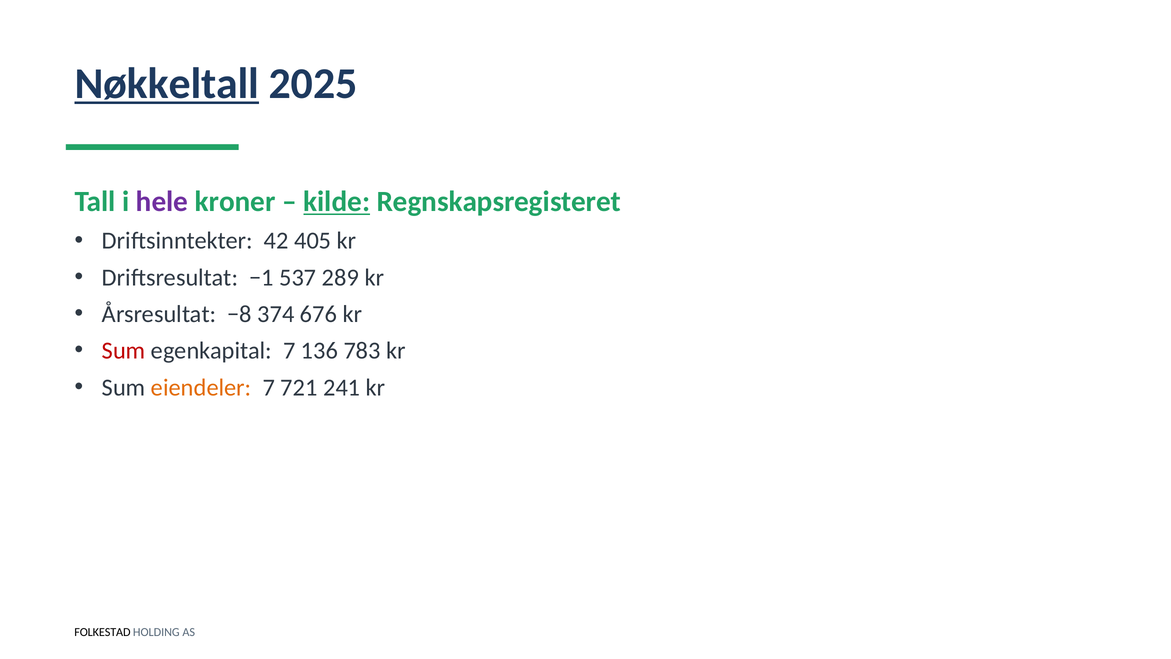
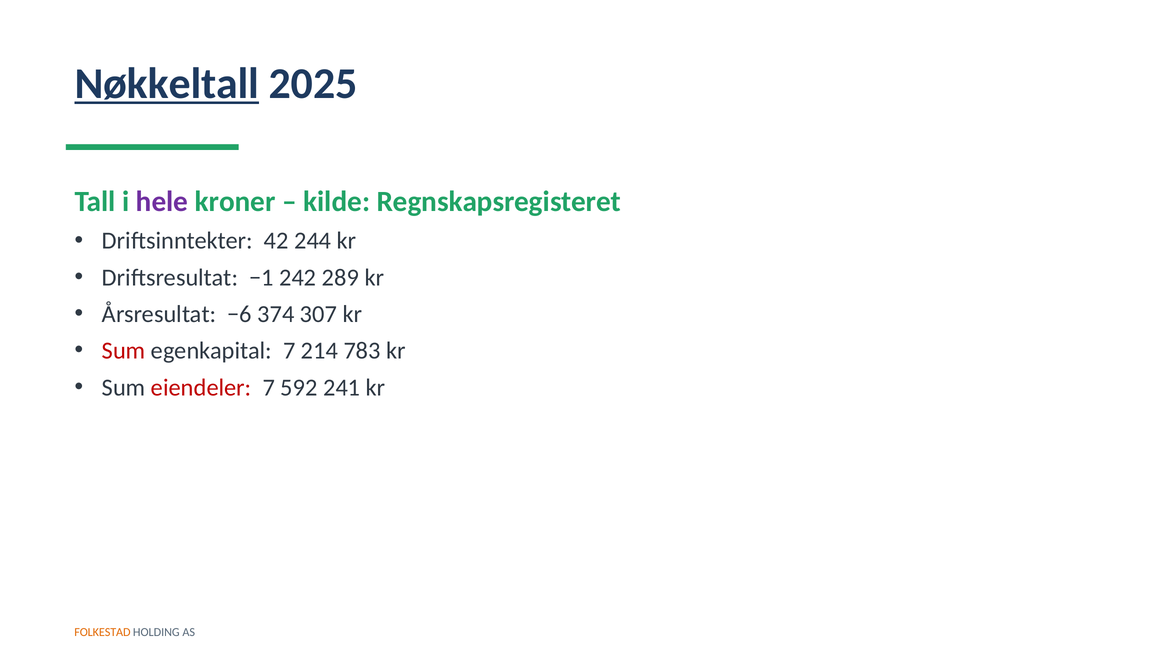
kilde underline: present -> none
405: 405 -> 244
537: 537 -> 242
−8: −8 -> −6
676: 676 -> 307
136: 136 -> 214
eiendeler colour: orange -> red
721: 721 -> 592
FOLKESTAD colour: black -> orange
